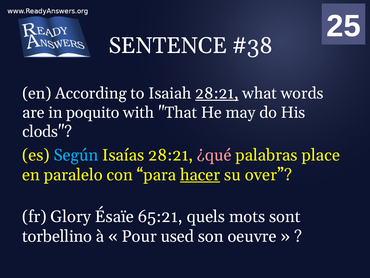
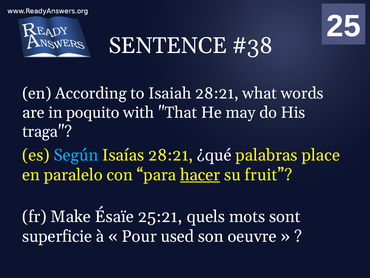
28:21 at (217, 93) underline: present -> none
clods: clods -> traga
¿qué colour: pink -> white
over: over -> fruit
Glory: Glory -> Make
65:21: 65:21 -> 25:21
torbellino: torbellino -> superficie
